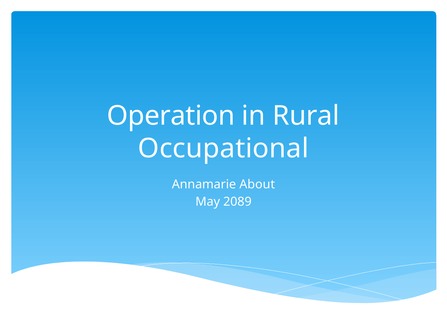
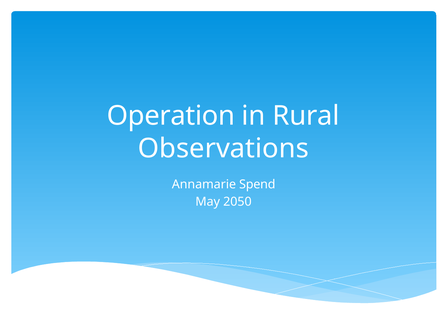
Occupational: Occupational -> Observations
About: About -> Spend
2089: 2089 -> 2050
